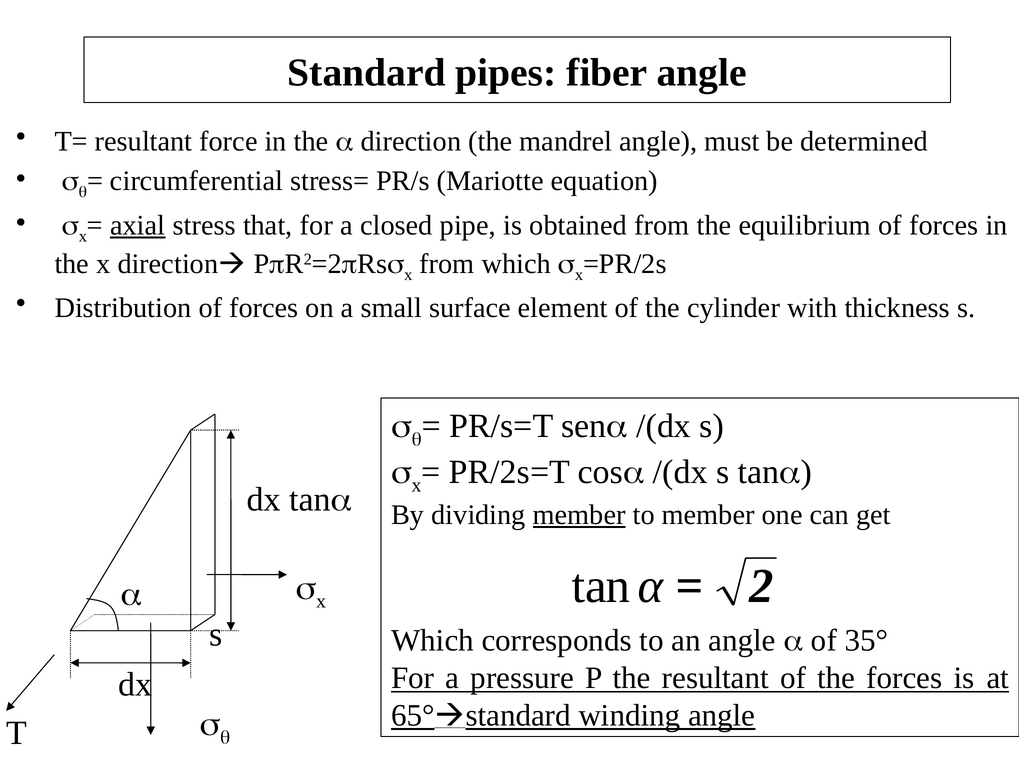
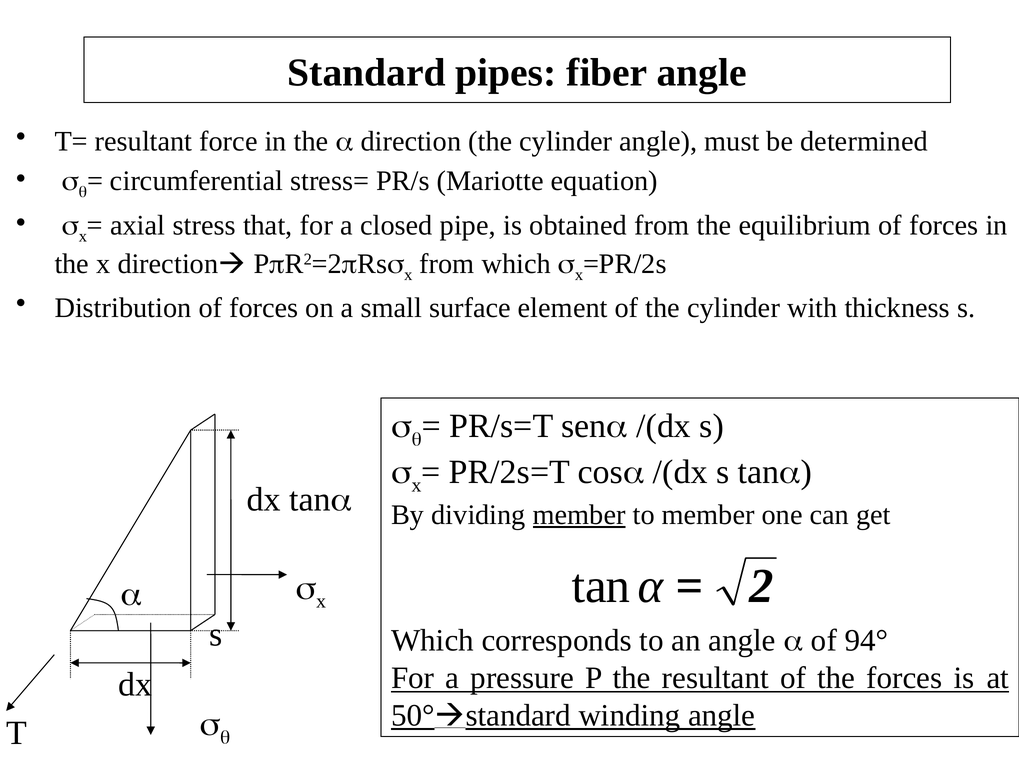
direction the mandrel: mandrel -> cylinder
axial underline: present -> none
35°: 35° -> 94°
65°: 65° -> 50°
